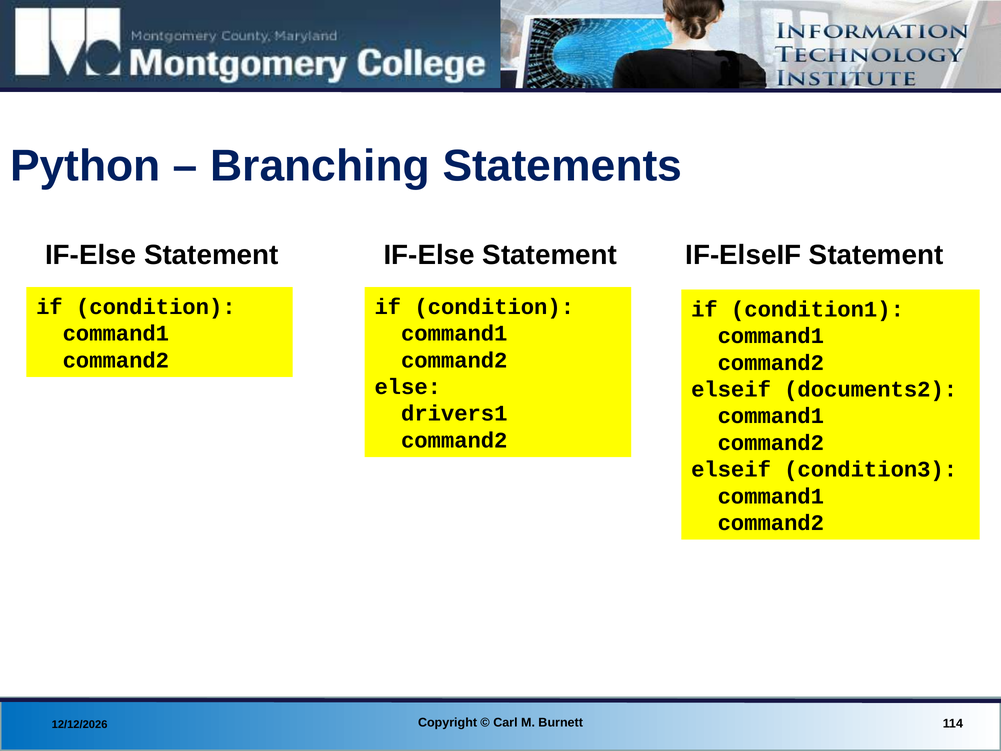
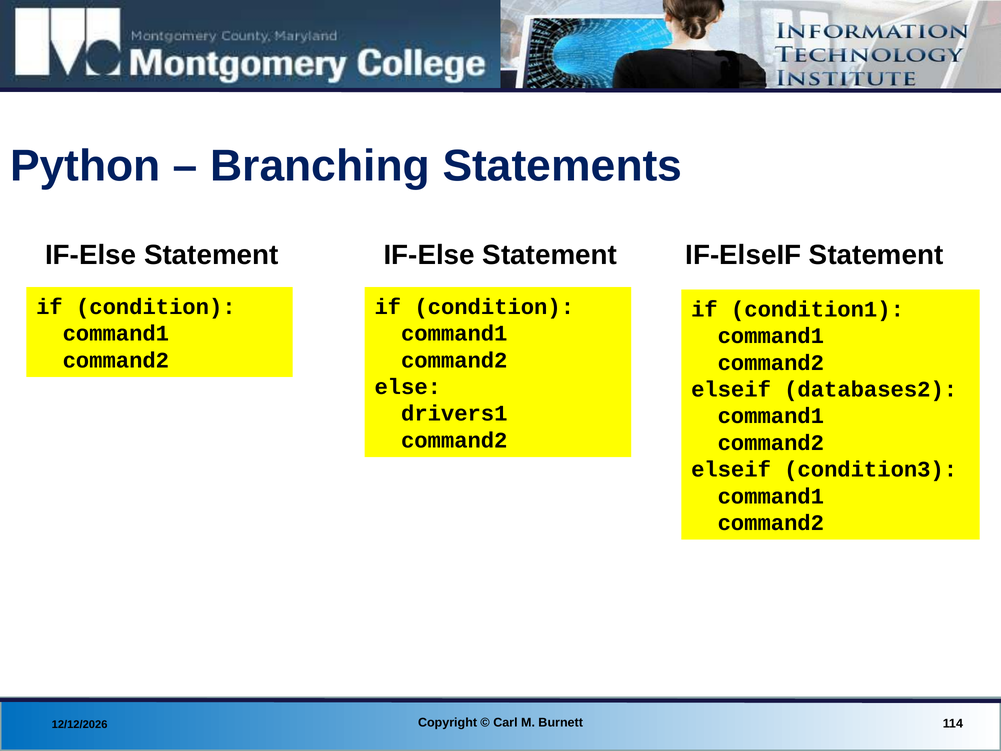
documents2: documents2 -> databases2
